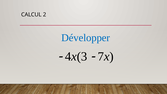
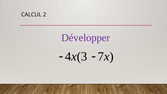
Développer colour: blue -> purple
